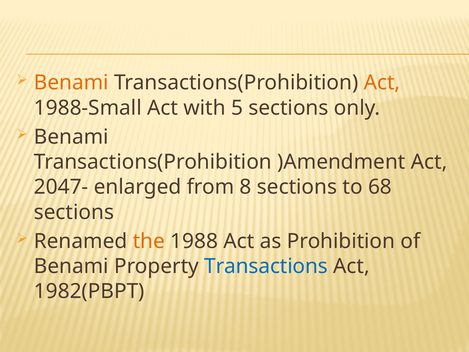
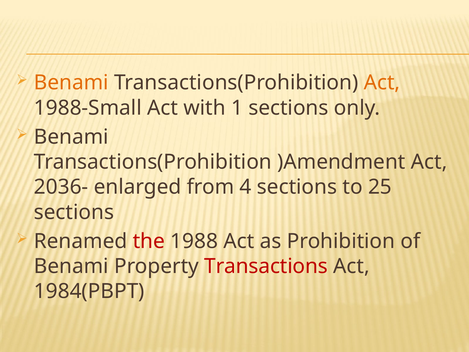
5: 5 -> 1
2047-: 2047- -> 2036-
8: 8 -> 4
68: 68 -> 25
the colour: orange -> red
Transactions colour: blue -> red
1982(PBPT: 1982(PBPT -> 1984(PBPT
